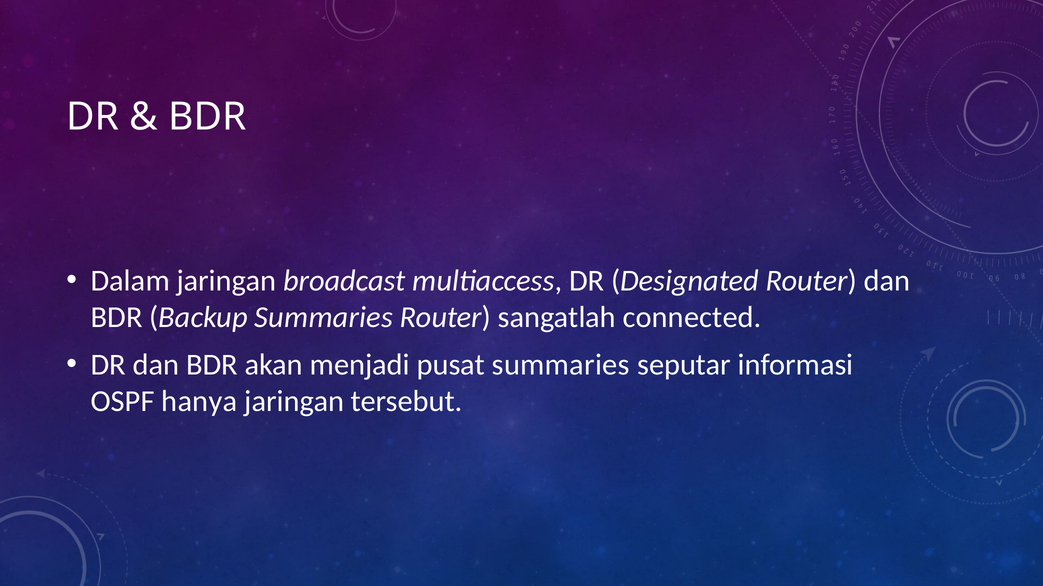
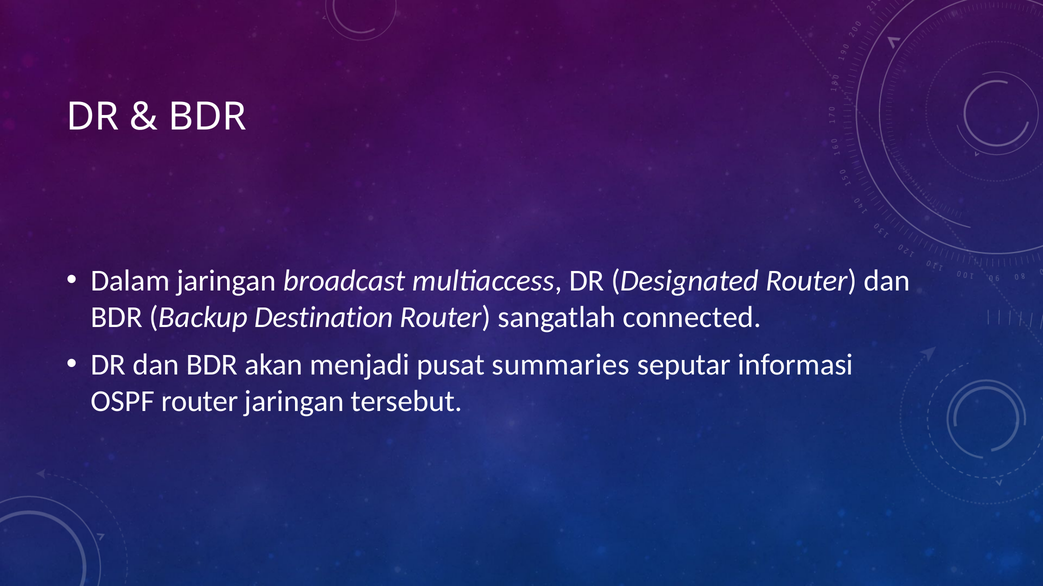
Backup Summaries: Summaries -> Destination
OSPF hanya: hanya -> router
